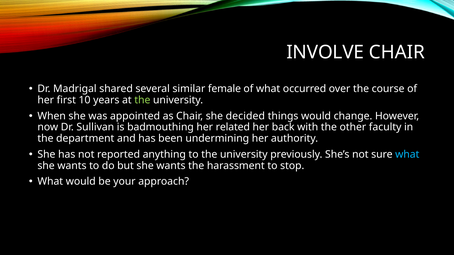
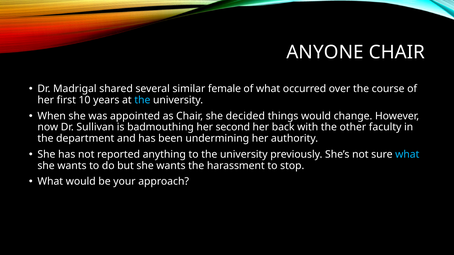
INVOLVE: INVOLVE -> ANYONE
the at (142, 100) colour: light green -> light blue
related: related -> second
